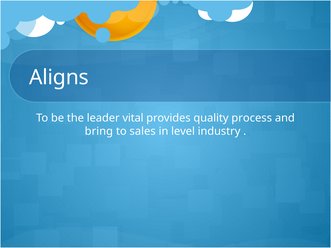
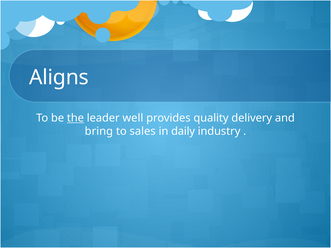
the underline: none -> present
vital: vital -> well
process: process -> delivery
level: level -> daily
